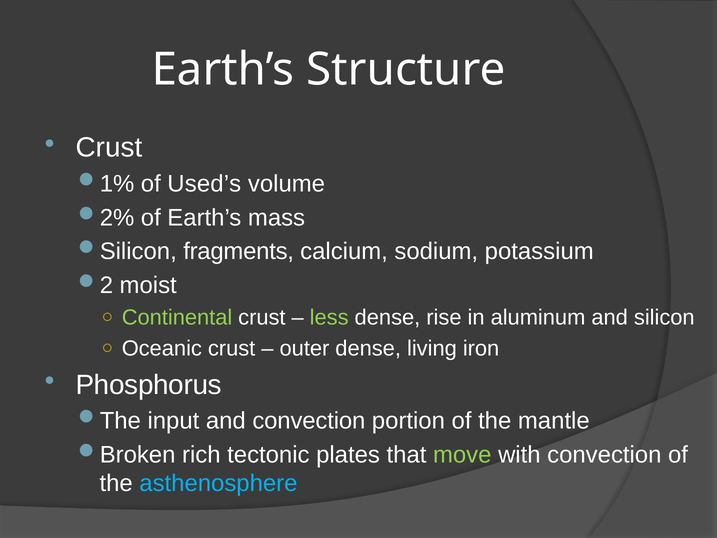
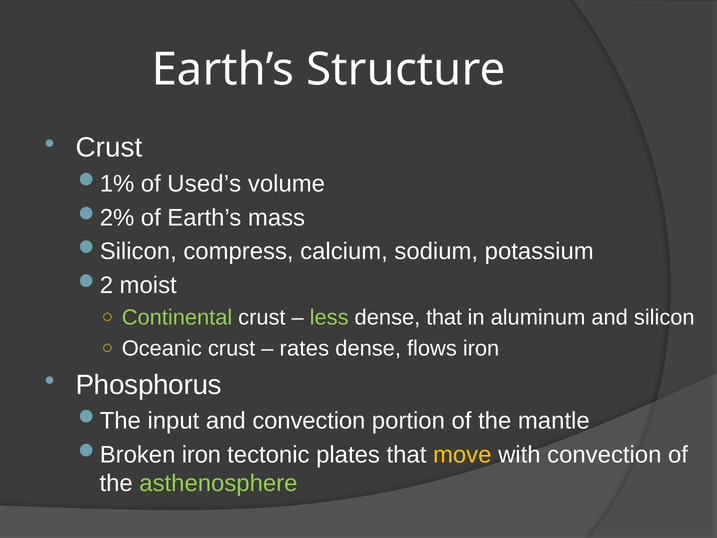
fragments: fragments -> compress
dense rise: rise -> that
outer: outer -> rates
living: living -> flows
rich at (201, 454): rich -> iron
move colour: light green -> yellow
asthenosphere colour: light blue -> light green
